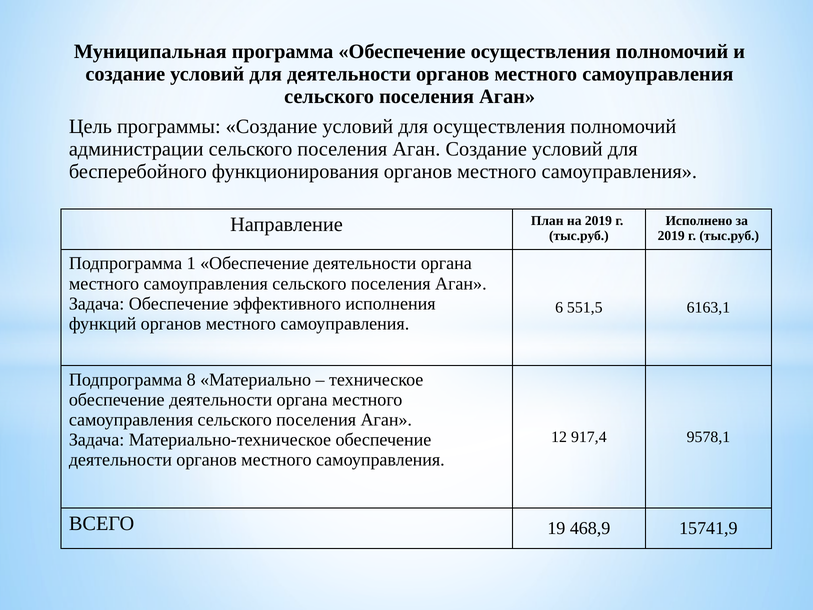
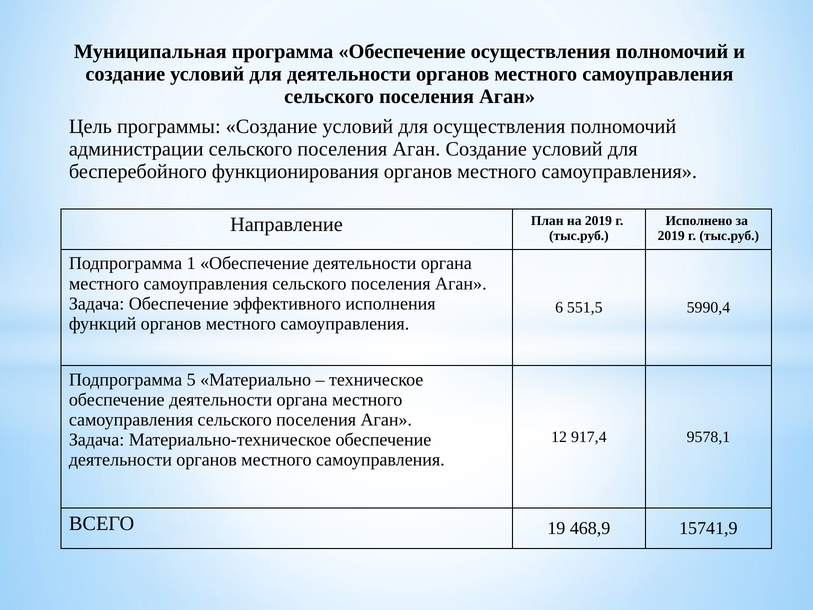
6163,1: 6163,1 -> 5990,4
8: 8 -> 5
